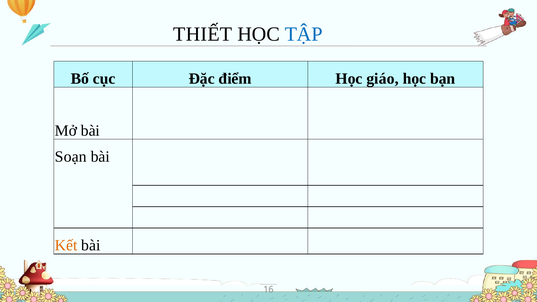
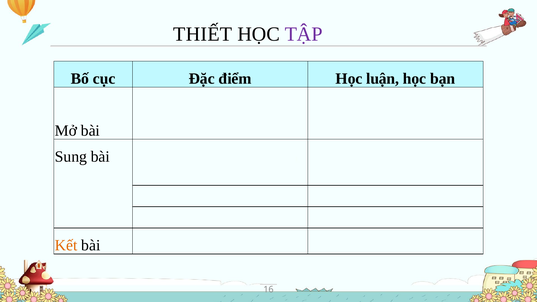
TẬP colour: blue -> purple
giáo: giáo -> luận
Soạn: Soạn -> Sung
